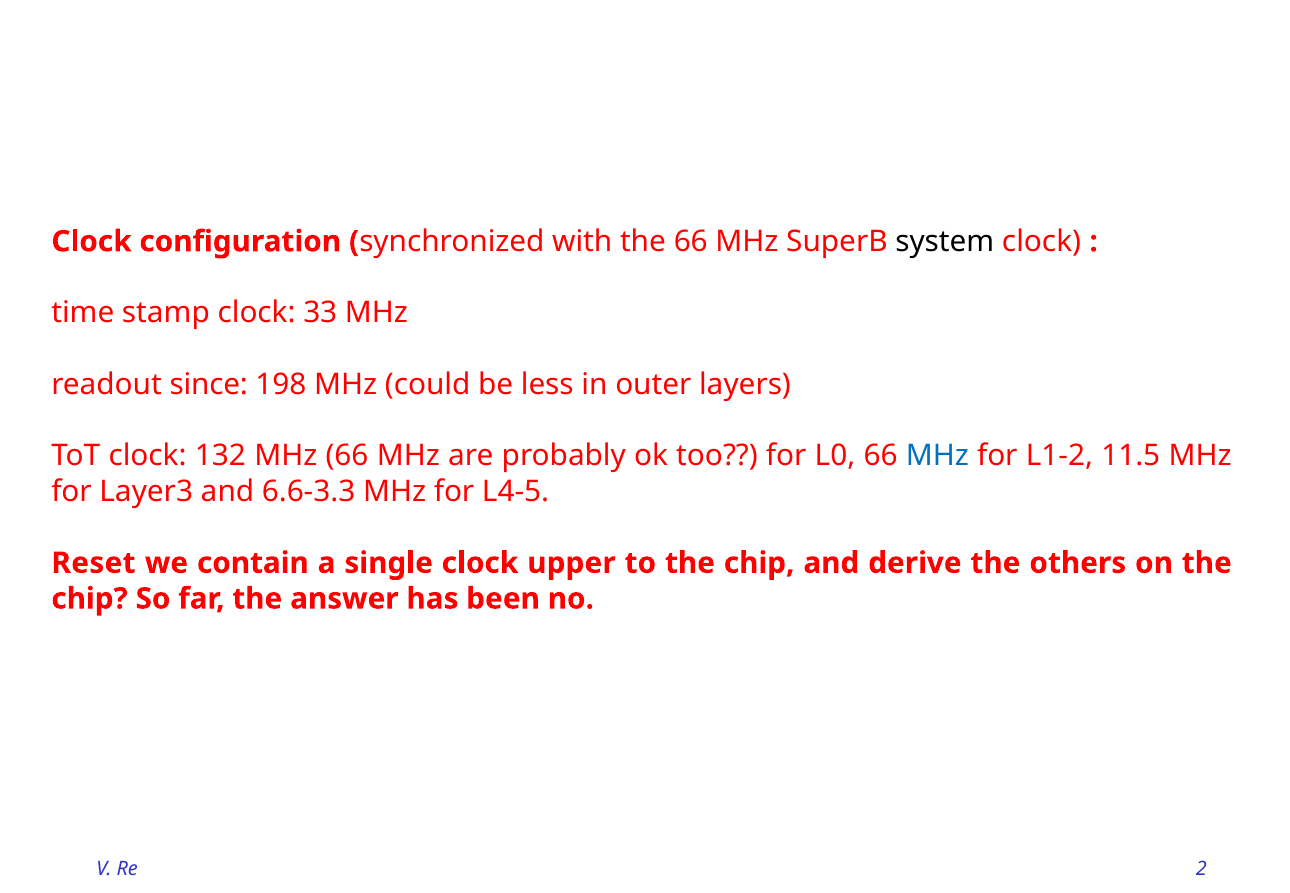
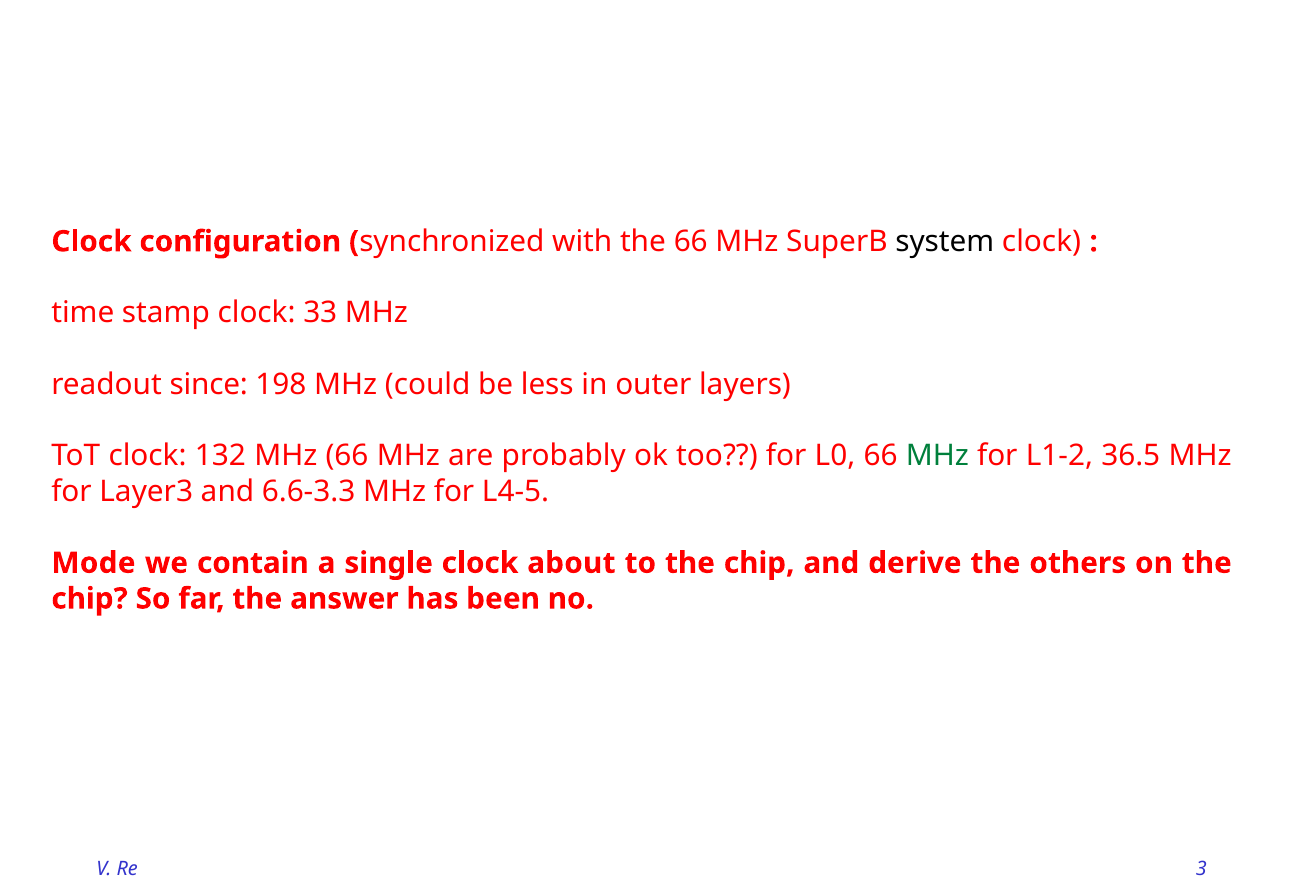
MHz at (937, 456) colour: blue -> green
11.5: 11.5 -> 36.5
Reset: Reset -> Mode
upper: upper -> about
2: 2 -> 3
